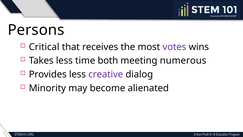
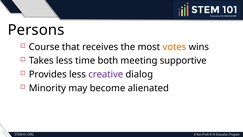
Critical: Critical -> Course
votes colour: purple -> orange
numerous: numerous -> supportive
